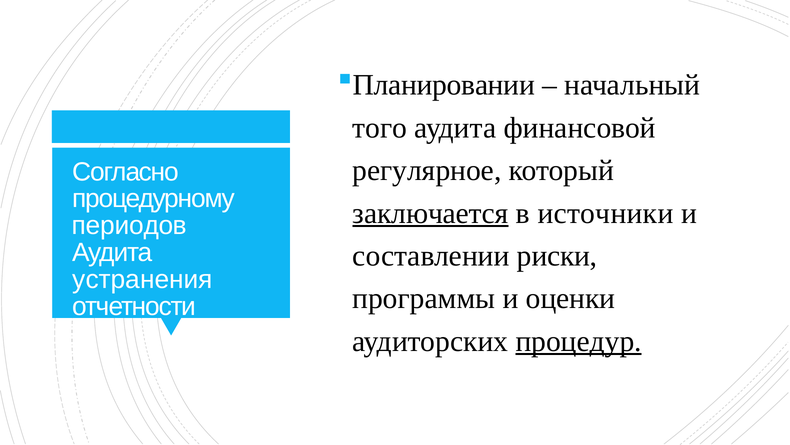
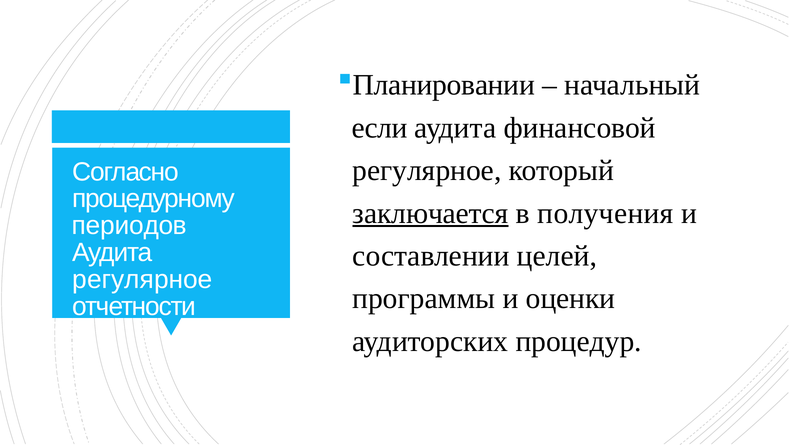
того: того -> если
источники: источники -> получения
риски: риски -> целей
устранения at (143, 279): устранения -> регулярное
процедур underline: present -> none
